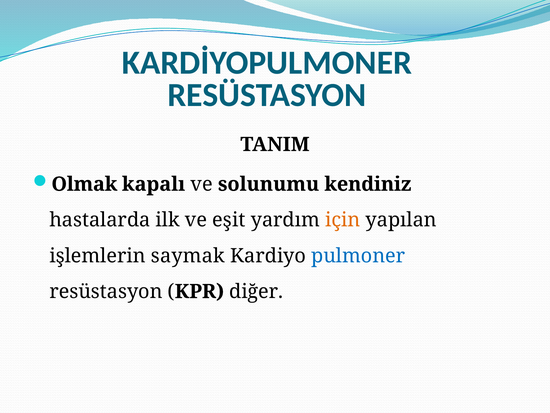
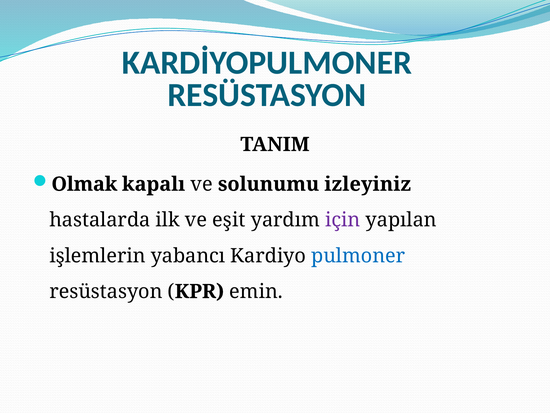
kendiniz: kendiniz -> izleyiniz
için colour: orange -> purple
saymak: saymak -> yabancı
diğer: diğer -> emin
